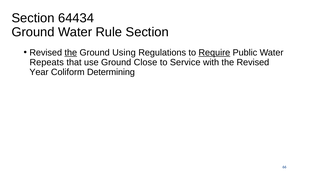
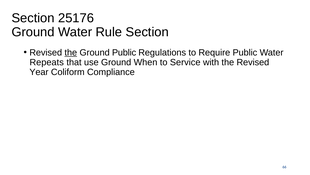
64434: 64434 -> 25176
Ground Using: Using -> Public
Require underline: present -> none
Close: Close -> When
Determining: Determining -> Compliance
